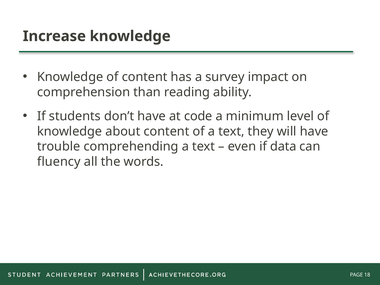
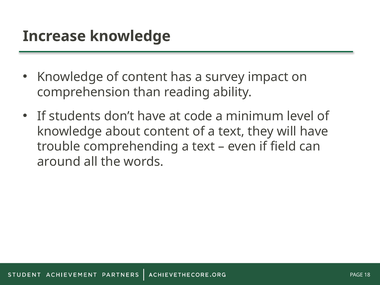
data: data -> field
fluency: fluency -> around
